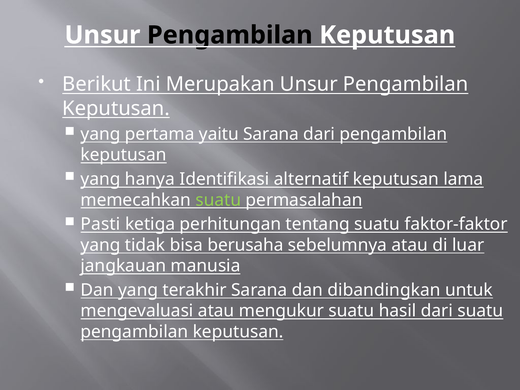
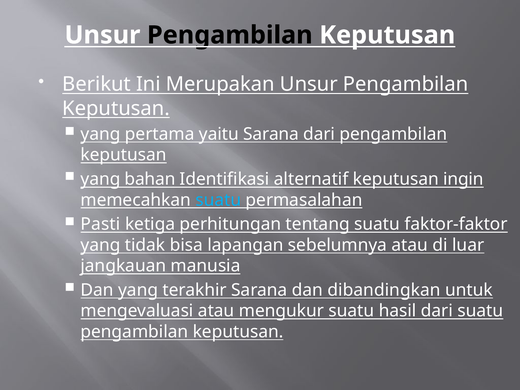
hanya: hanya -> bahan
lama: lama -> ingin
suatu at (218, 200) colour: light green -> light blue
berusaha: berusaha -> lapangan
